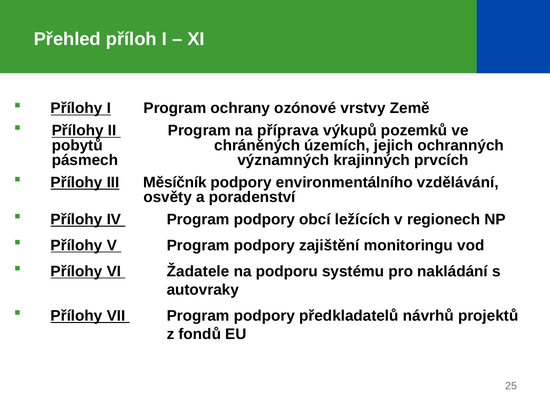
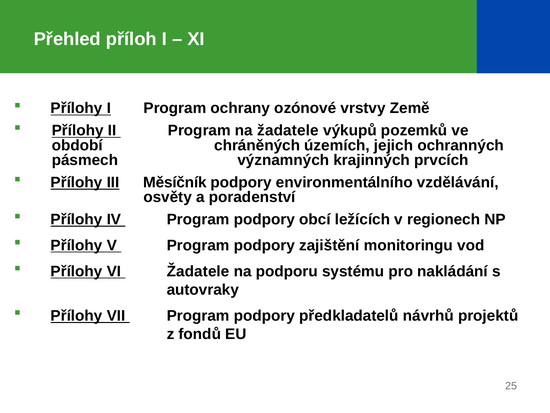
na příprava: příprava -> žadatele
pobytů: pobytů -> období
